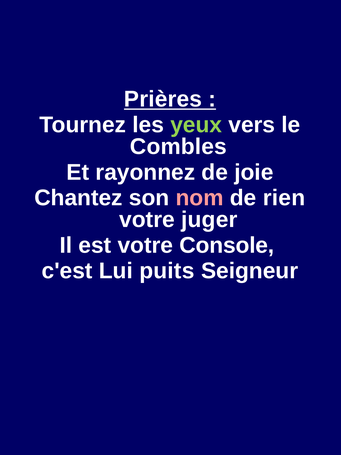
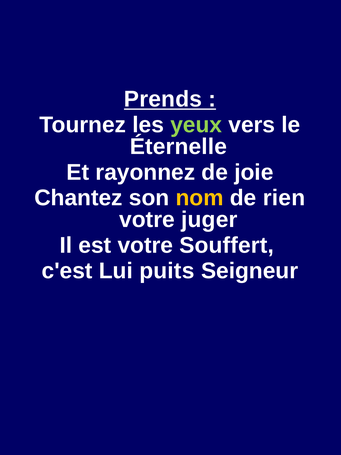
Prières: Prières -> Prends
Combles: Combles -> Éternelle
nom colour: pink -> yellow
Console: Console -> Souffert
